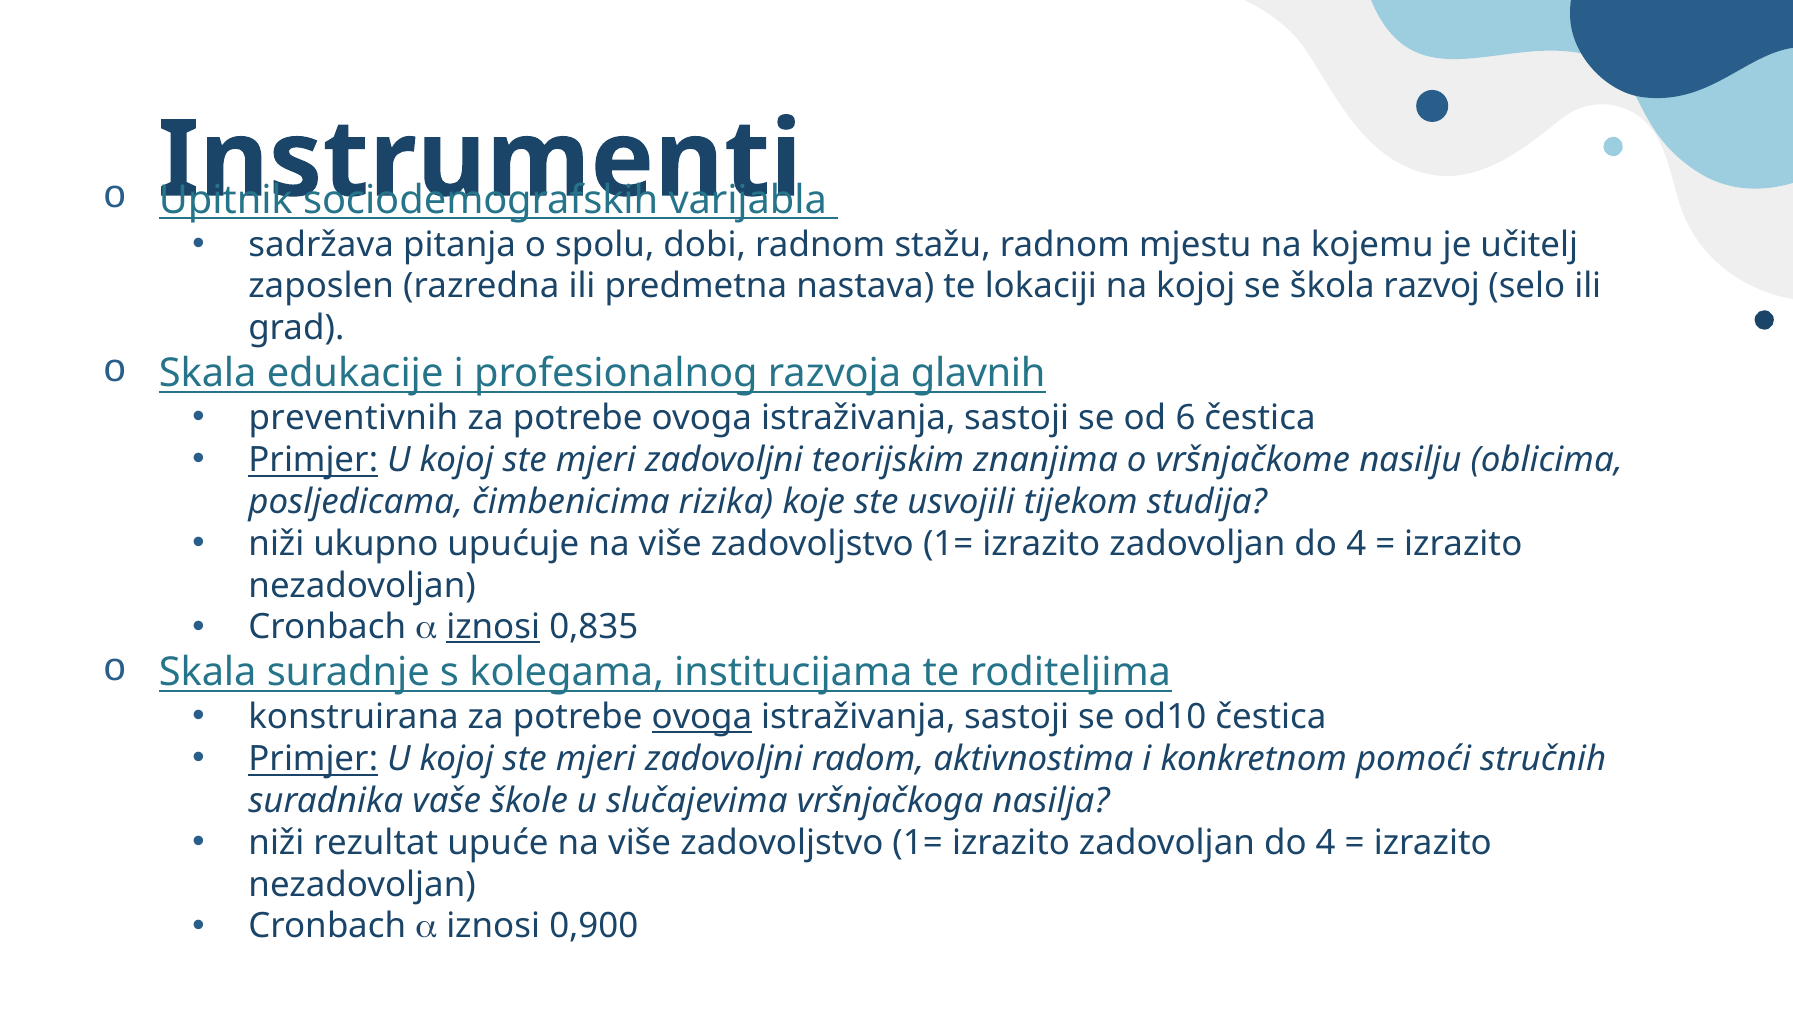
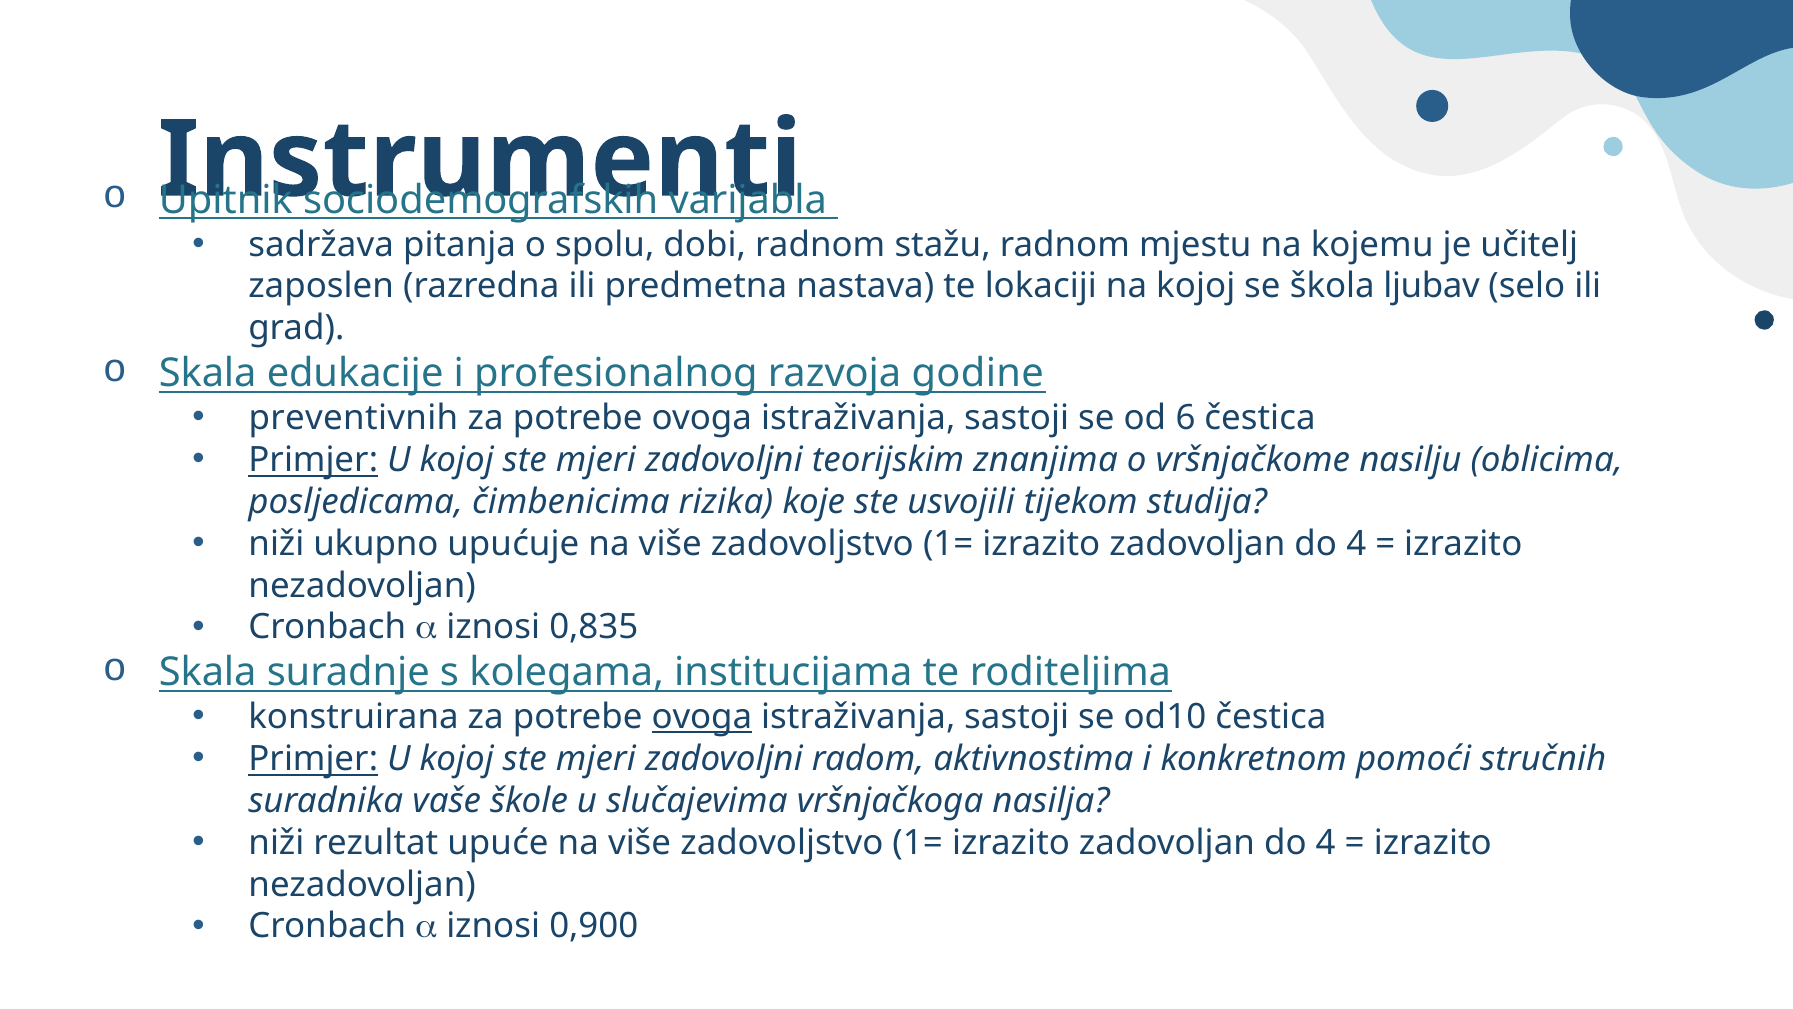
razvoj: razvoj -> ljubav
glavnih: glavnih -> godine
iznosi at (493, 627) underline: present -> none
